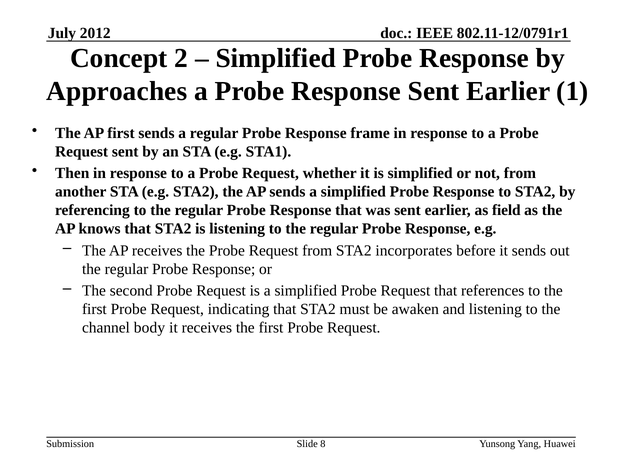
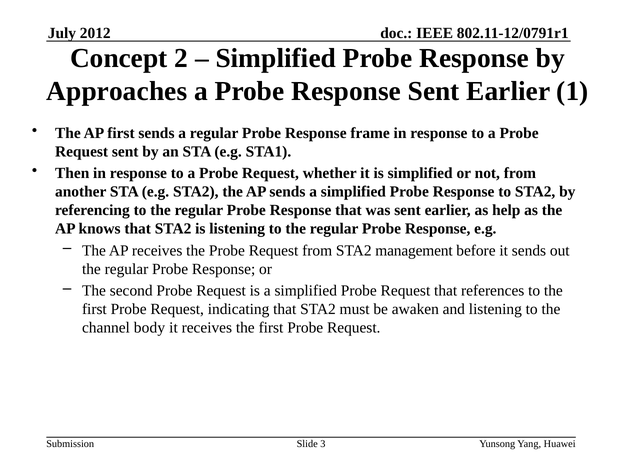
field: field -> help
incorporates: incorporates -> management
8: 8 -> 3
